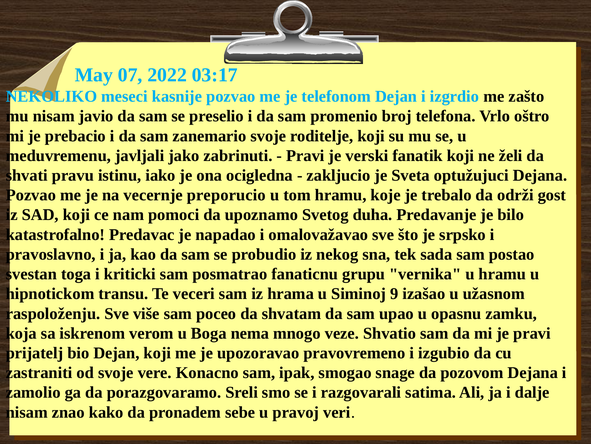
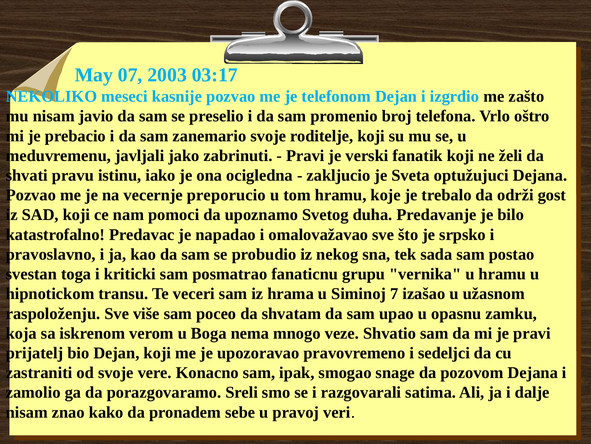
2022: 2022 -> 2003
9: 9 -> 7
izgubio: izgubio -> sedeljci
